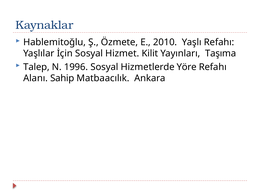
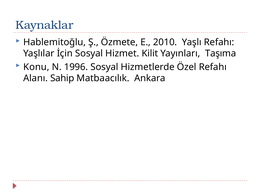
Talep: Talep -> Konu
Yöre: Yöre -> Özel
